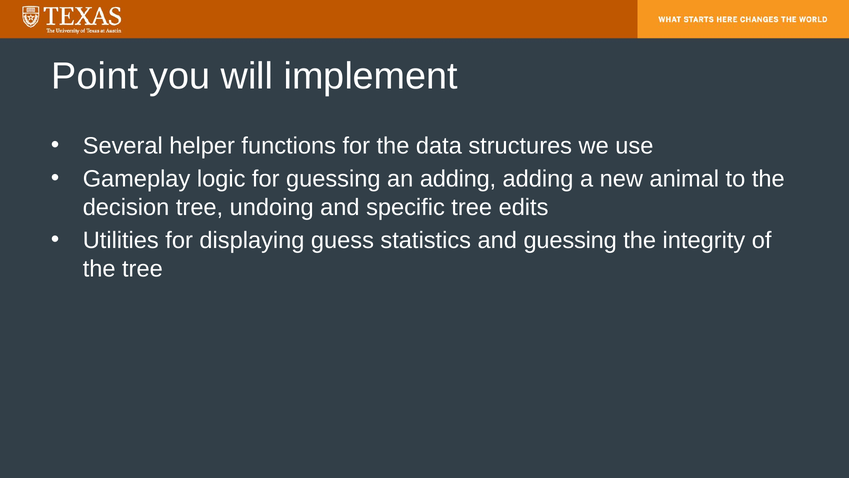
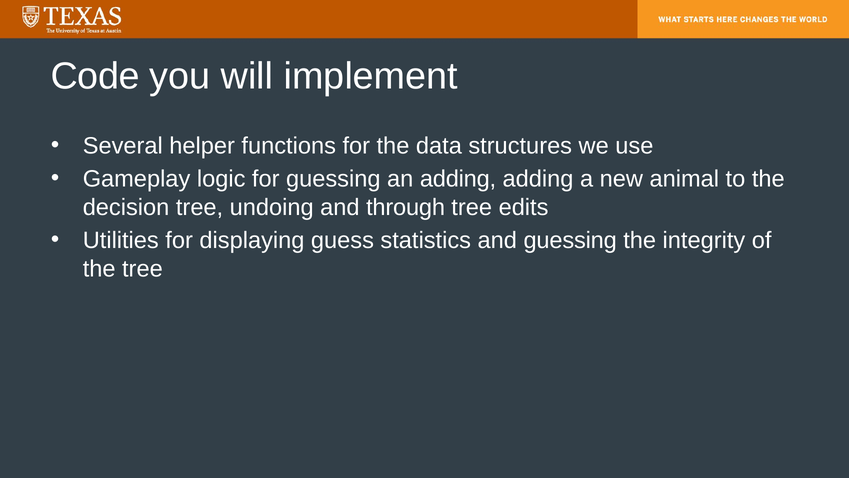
Point: Point -> Code
specific: specific -> through
